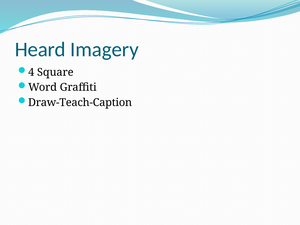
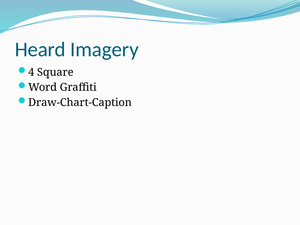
Draw-Teach-Caption: Draw-Teach-Caption -> Draw-Chart-Caption
